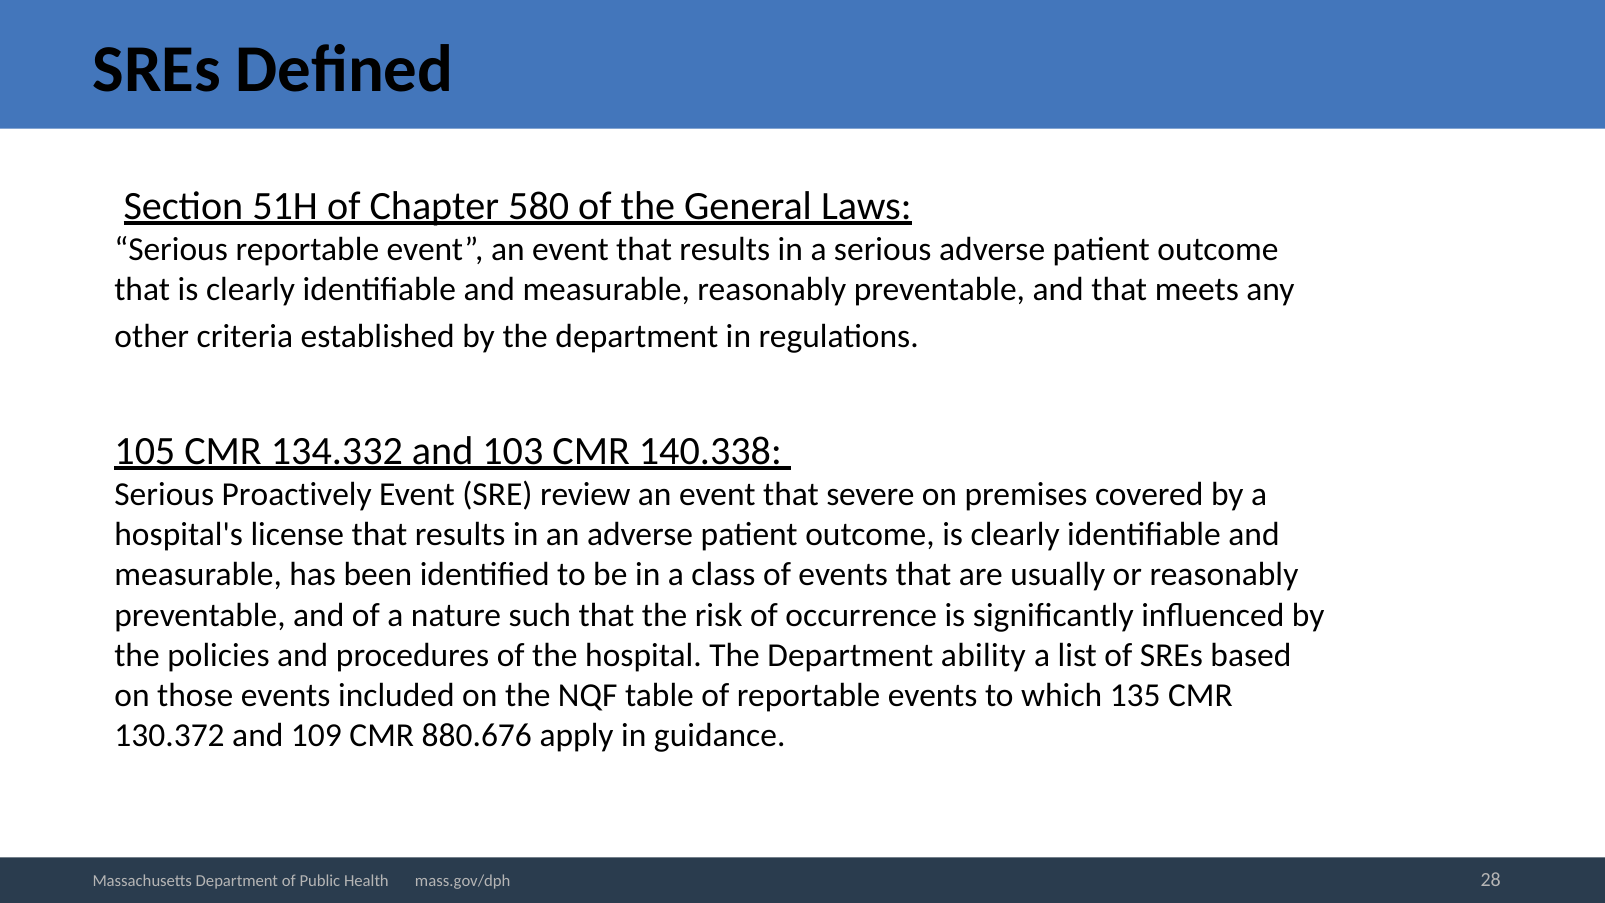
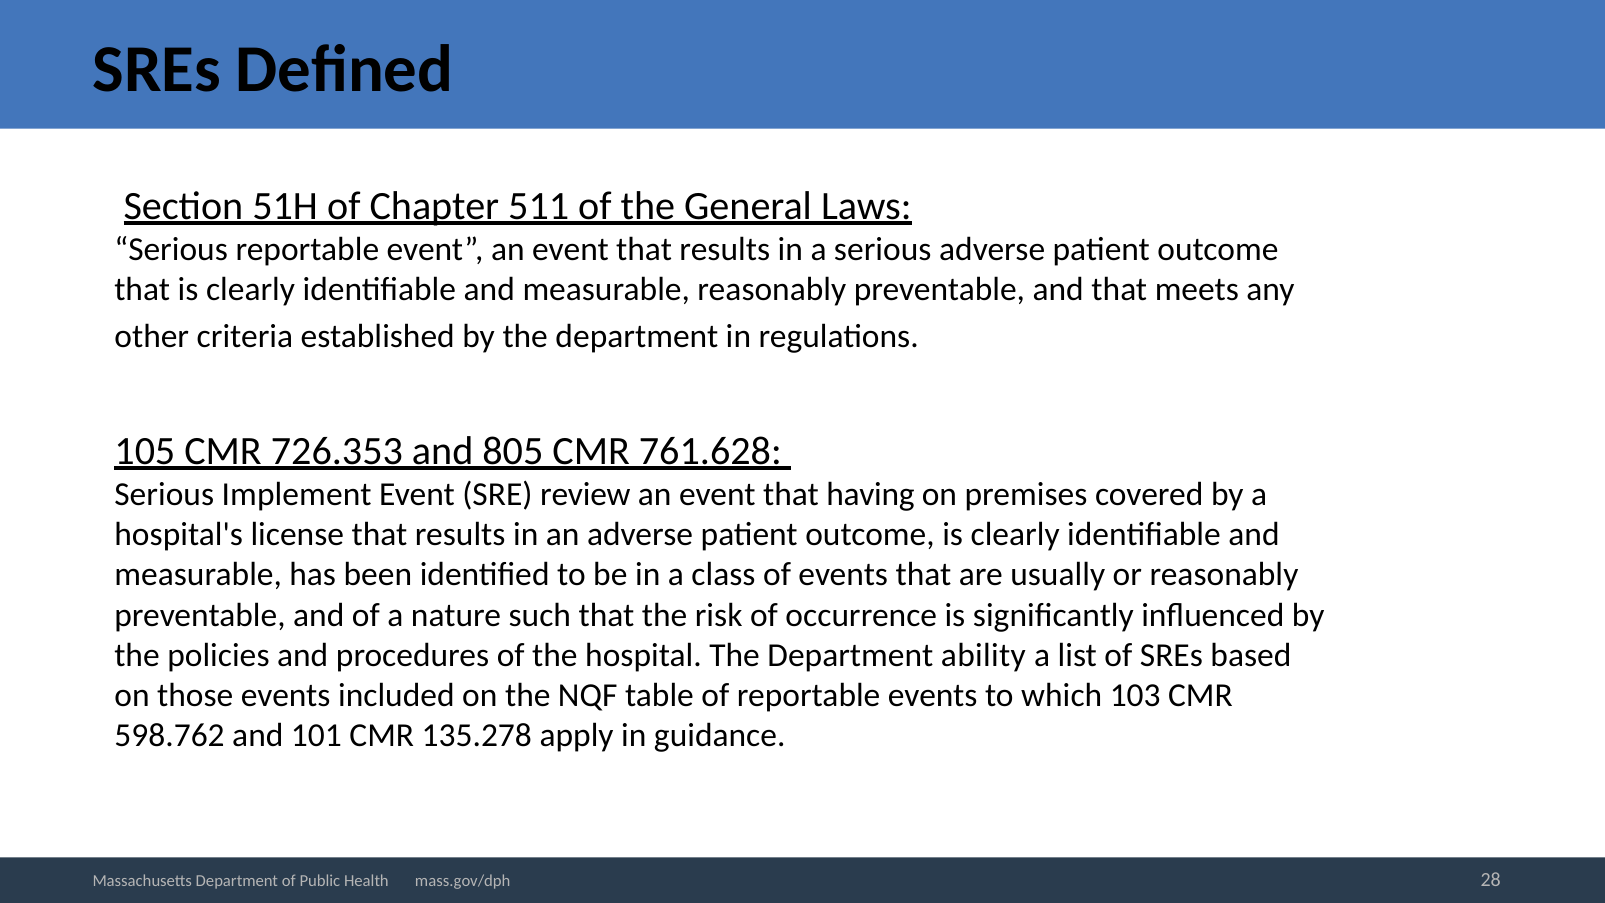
580: 580 -> 511
134.332: 134.332 -> 726.353
103: 103 -> 805
140.338: 140.338 -> 761.628
Proactively: Proactively -> Implement
severe: severe -> having
135: 135 -> 103
130.372: 130.372 -> 598.762
109: 109 -> 101
880.676: 880.676 -> 135.278
